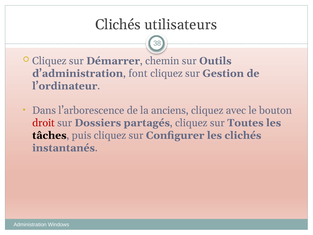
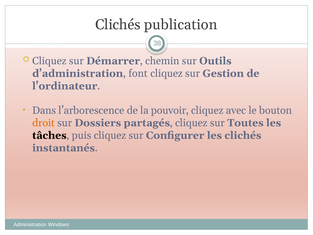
utilisateurs: utilisateurs -> publication
anciens: anciens -> pouvoir
droit colour: red -> orange
